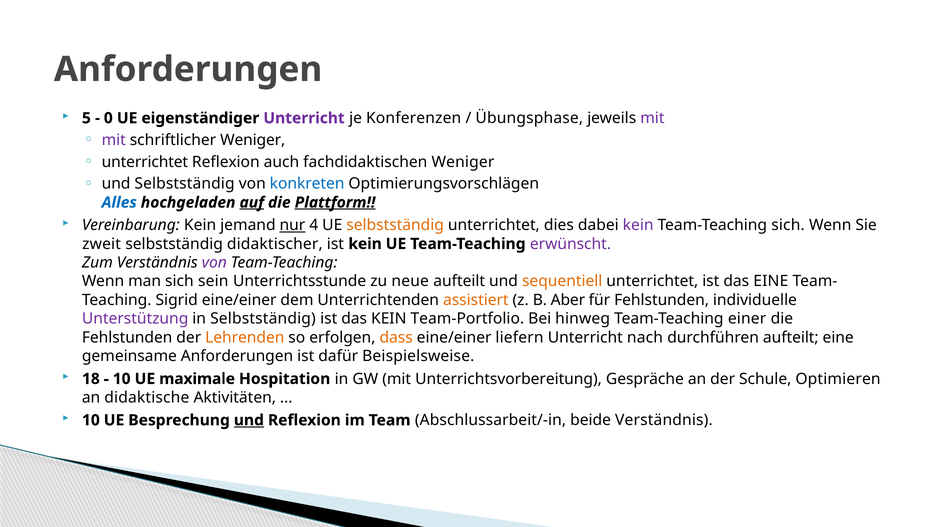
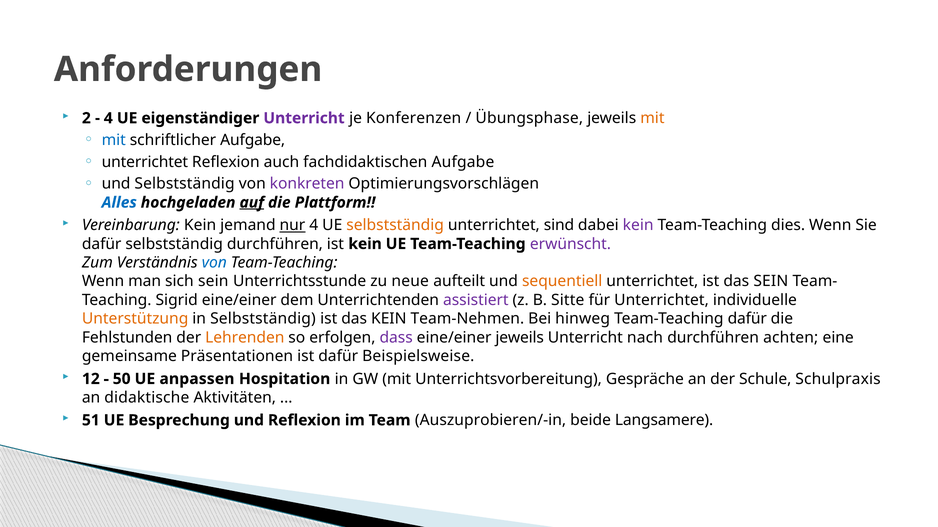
5: 5 -> 2
0 at (108, 118): 0 -> 4
mit at (652, 118) colour: purple -> orange
mit at (114, 140) colour: purple -> blue
schriftlicher Weniger: Weniger -> Aufgabe
fachdidaktischen Weniger: Weniger -> Aufgabe
konkreten colour: blue -> purple
Plattform underline: present -> none
dies: dies -> sind
Team-Teaching sich: sich -> dies
zweit at (102, 244): zweit -> dafür
selbstständig didaktischer: didaktischer -> durchführen
von at (214, 263) colour: purple -> blue
das EINE: EINE -> SEIN
assistiert colour: orange -> purple
Aber: Aber -> Sitte
für Fehlstunden: Fehlstunden -> Unterrichtet
Unterstützung colour: purple -> orange
Team-Portfolio: Team-Portfolio -> Team-Nehmen
Team-Teaching einer: einer -> dafür
dass colour: orange -> purple
eine/einer liefern: liefern -> jeweils
durchführen aufteilt: aufteilt -> achten
gemeinsame Anforderungen: Anforderungen -> Präsentationen
18: 18 -> 12
10 at (122, 379): 10 -> 50
maximale: maximale -> anpassen
Optimieren: Optimieren -> Schulpraxis
10 at (91, 421): 10 -> 51
und at (249, 421) underline: present -> none
Abschlussarbeit/-in: Abschlussarbeit/-in -> Auszuprobieren/-in
beide Verständnis: Verständnis -> Langsamere
